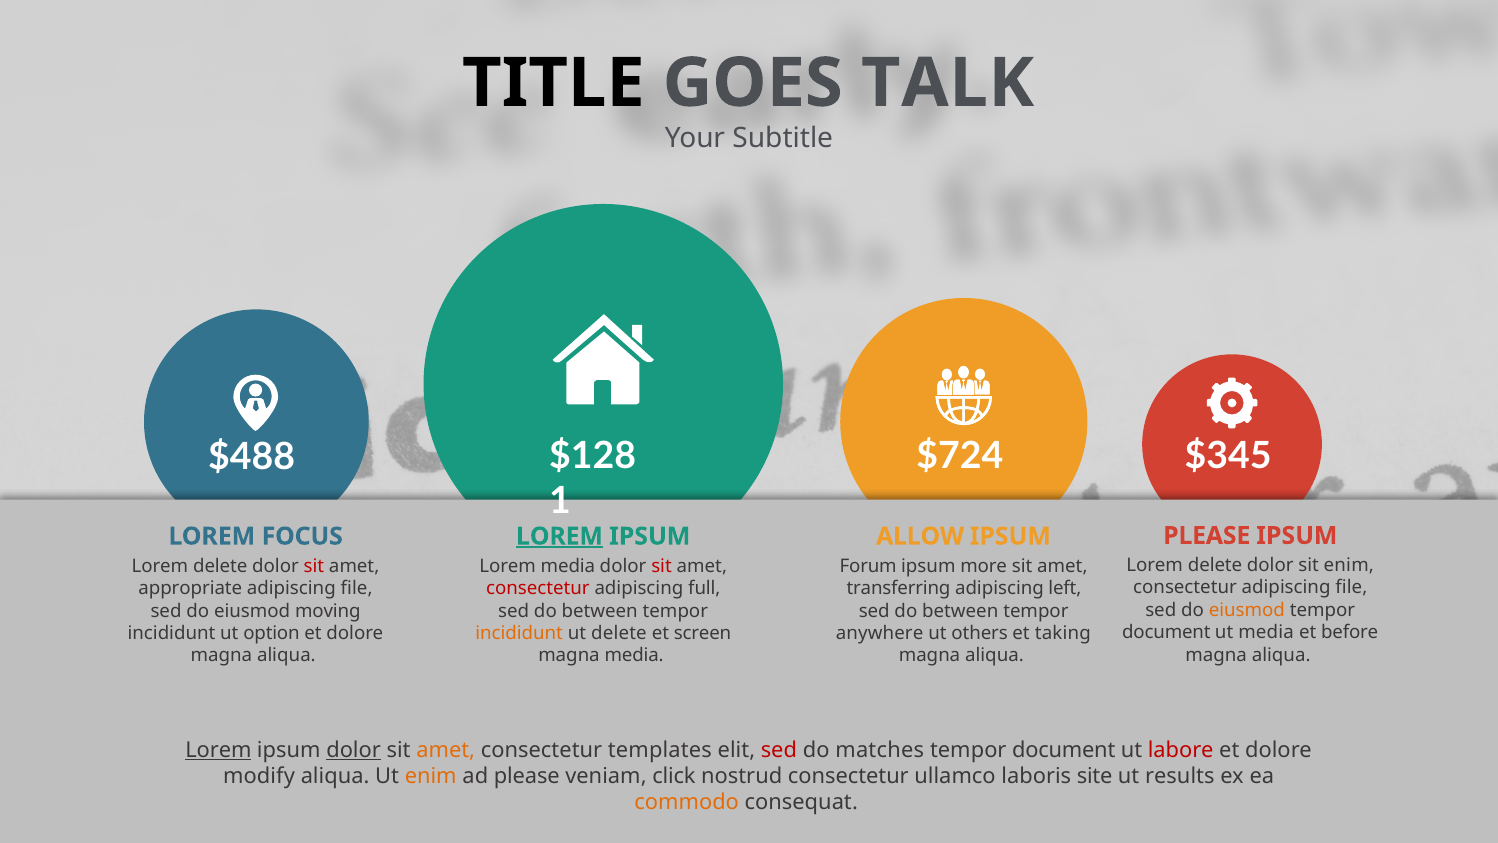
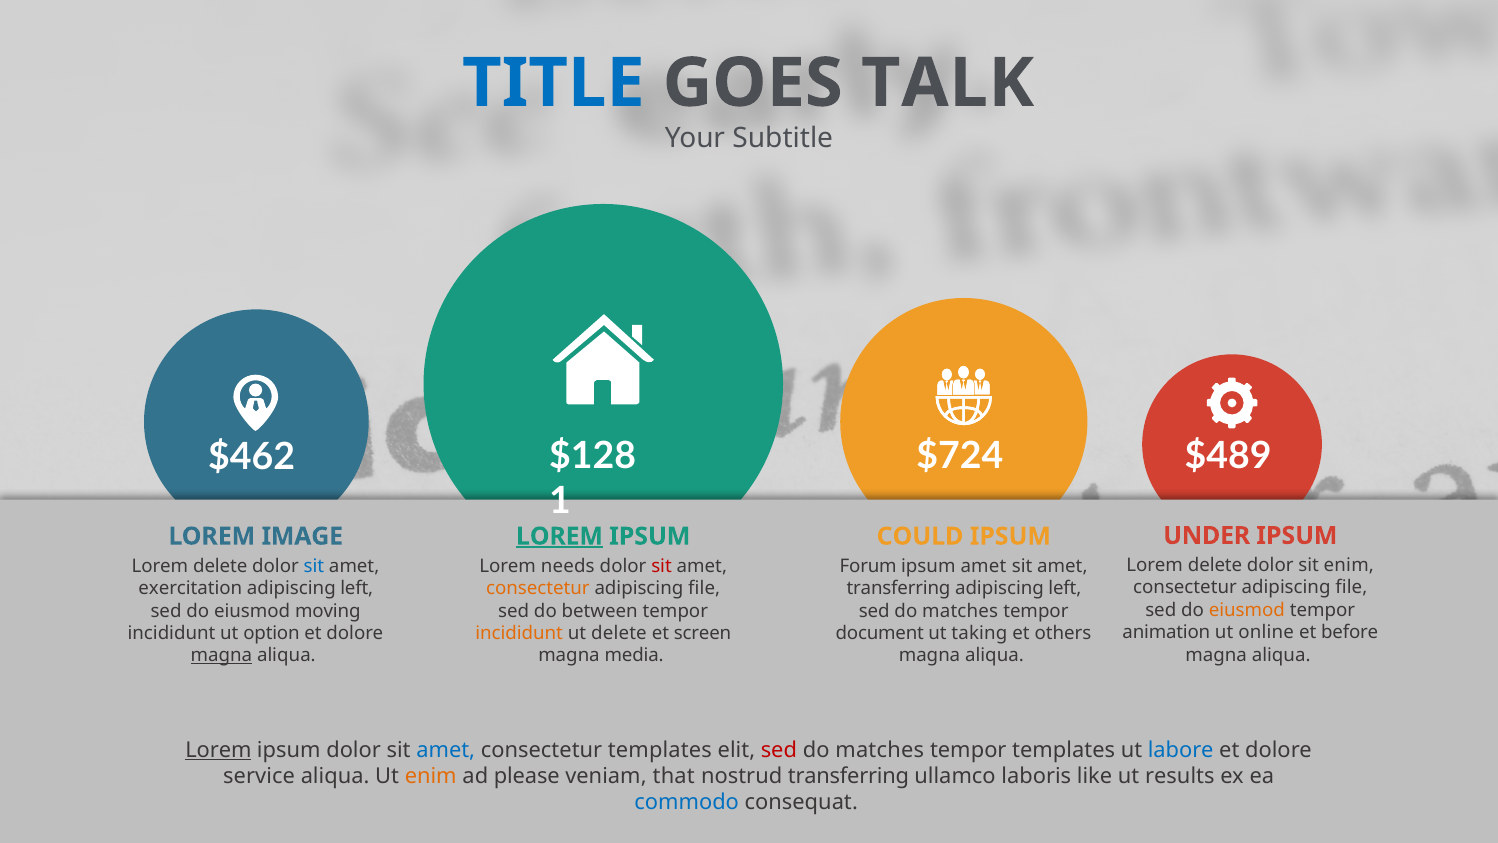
TITLE colour: black -> blue
$345: $345 -> $489
$488: $488 -> $462
PLEASE at (1207, 535): PLEASE -> UNDER
FOCUS: FOCUS -> IMAGE
ALLOW: ALLOW -> COULD
sit at (314, 566) colour: red -> blue
Lorem media: media -> needs
ipsum more: more -> amet
appropriate: appropriate -> exercitation
file at (357, 588): file -> left
consectetur at (538, 588) colour: red -> orange
full at (704, 588): full -> file
between at (960, 611): between -> matches
document at (1166, 632): document -> animation
ut media: media -> online
anywhere: anywhere -> document
others: others -> taking
taking: taking -> others
magna at (221, 655) underline: none -> present
dolor at (354, 750) underline: present -> none
amet at (446, 750) colour: orange -> blue
document at (1064, 750): document -> templates
labore colour: red -> blue
modify: modify -> service
click: click -> that
nostrud consectetur: consectetur -> transferring
site: site -> like
commodo colour: orange -> blue
